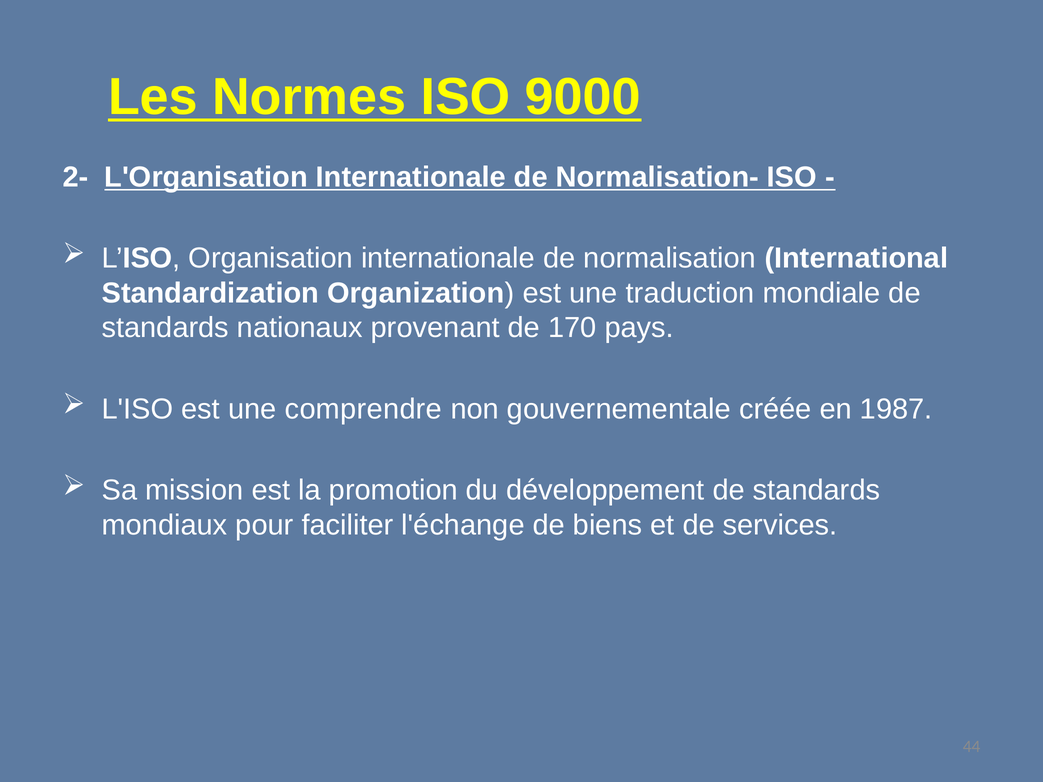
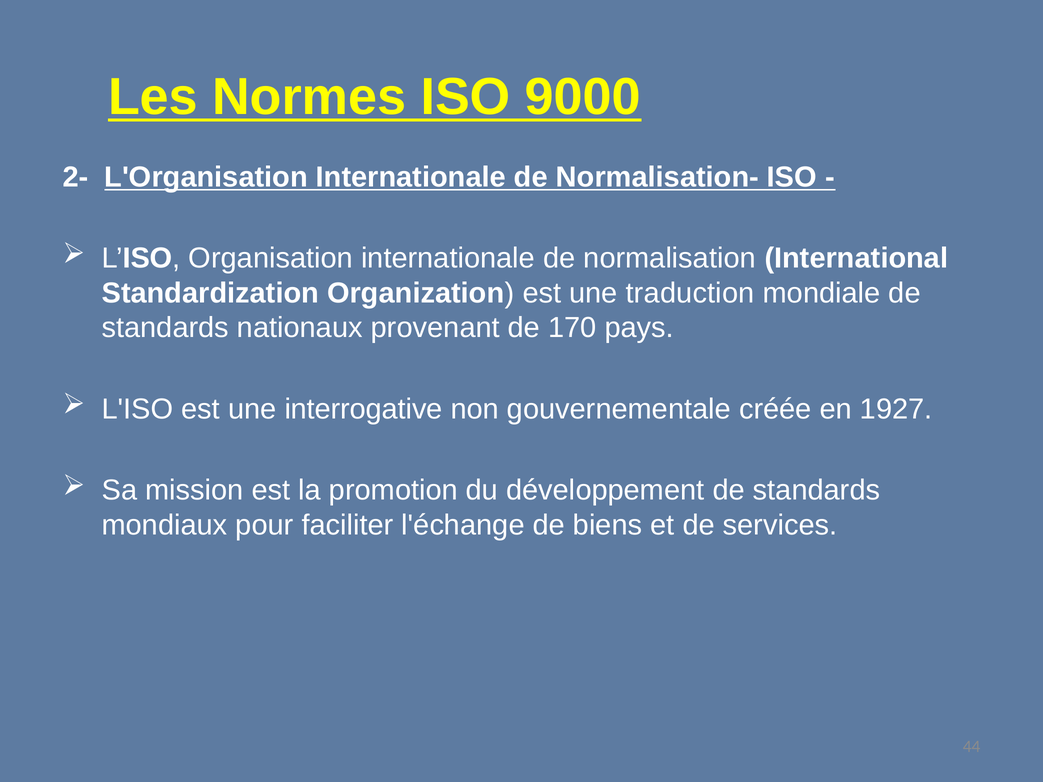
comprendre: comprendre -> interrogative
1987: 1987 -> 1927
